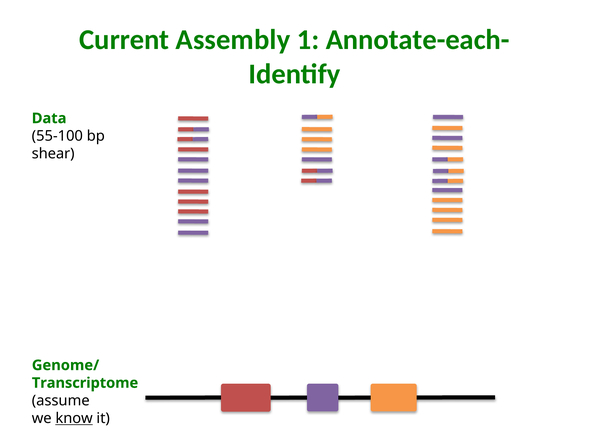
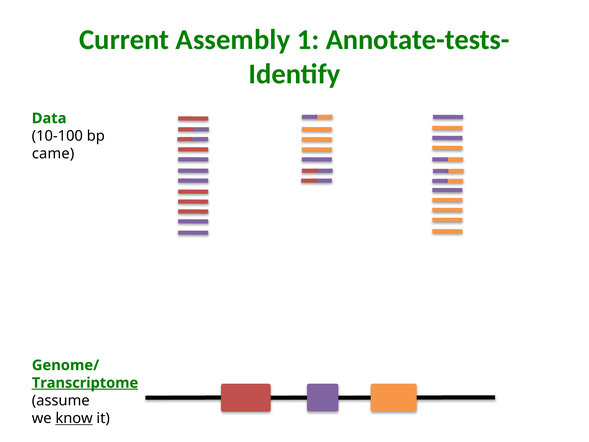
Annotate-each-: Annotate-each- -> Annotate-tests-
55-100: 55-100 -> 10-100
shear: shear -> came
Transcriptome underline: none -> present
